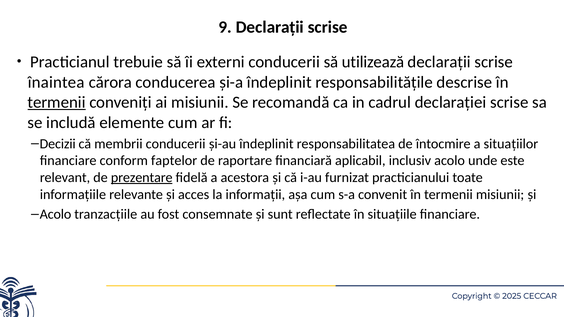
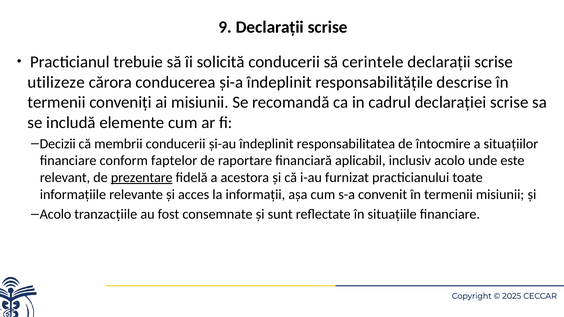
externi: externi -> solicită
utilizează: utilizează -> cerintele
înaintea: înaintea -> utilizeze
termenii at (57, 102) underline: present -> none
